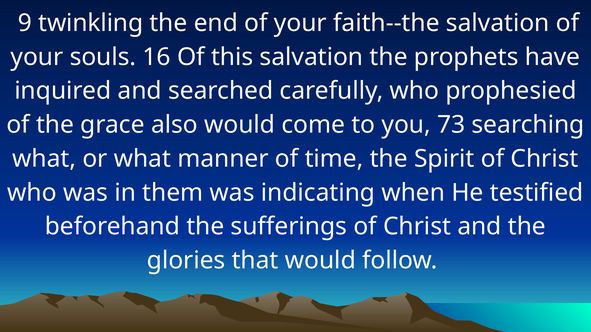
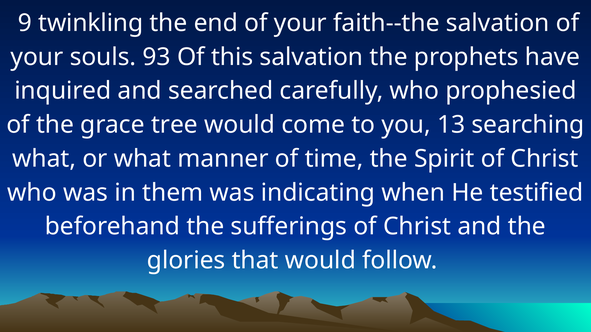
16: 16 -> 93
also: also -> tree
73: 73 -> 13
